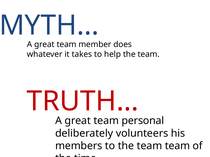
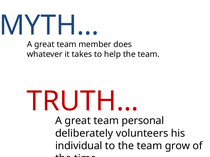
members: members -> individual
team team: team -> grow
